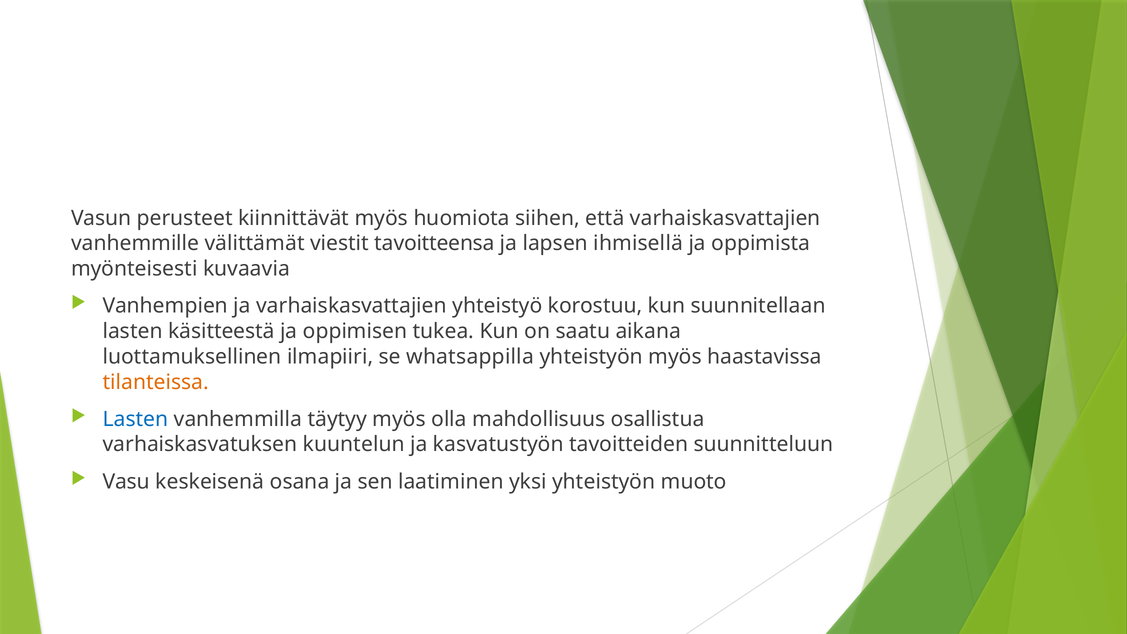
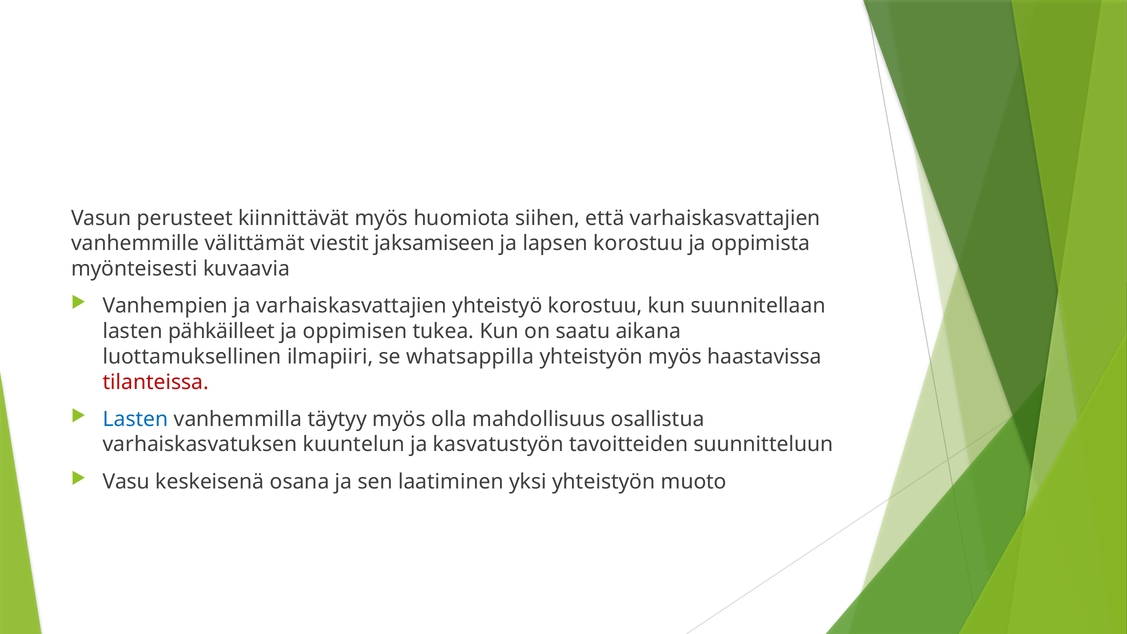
tavoitteensa: tavoitteensa -> jaksamiseen
lapsen ihmisellä: ihmisellä -> korostuu
käsitteestä: käsitteestä -> pähkäilleet
tilanteissa colour: orange -> red
